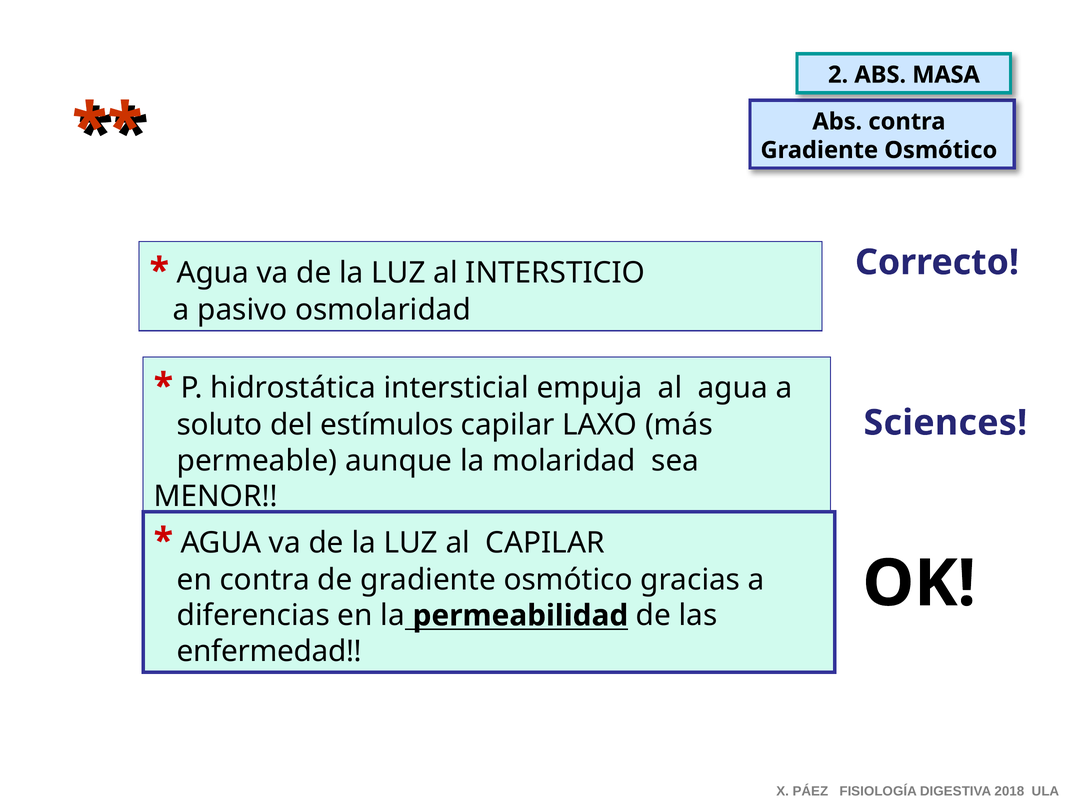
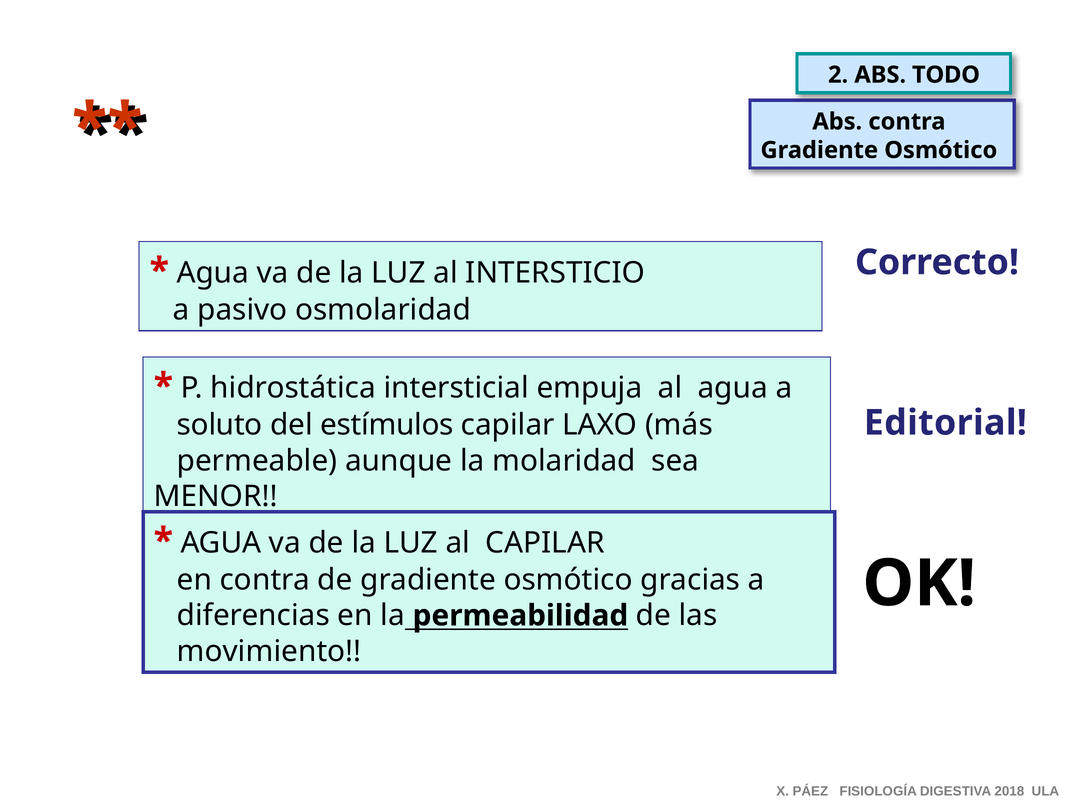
MASA: MASA -> TODO
Sciences: Sciences -> Editorial
enfermedad: enfermedad -> movimiento
